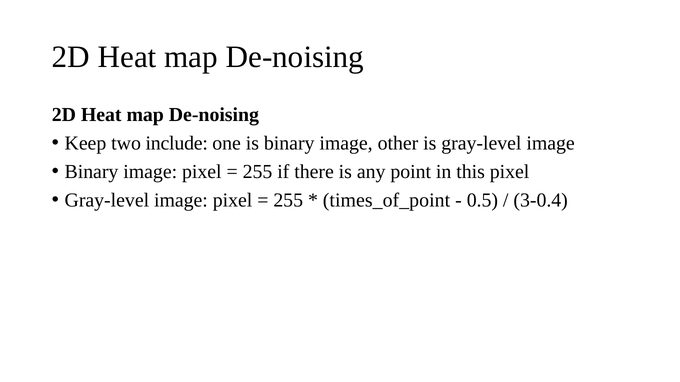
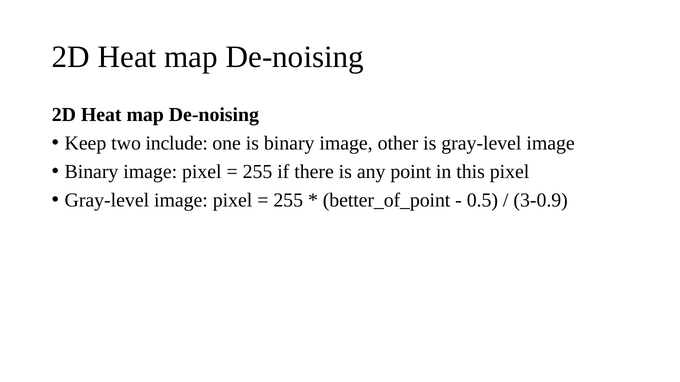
times_of_point: times_of_point -> better_of_point
3-0.4: 3-0.4 -> 3-0.9
